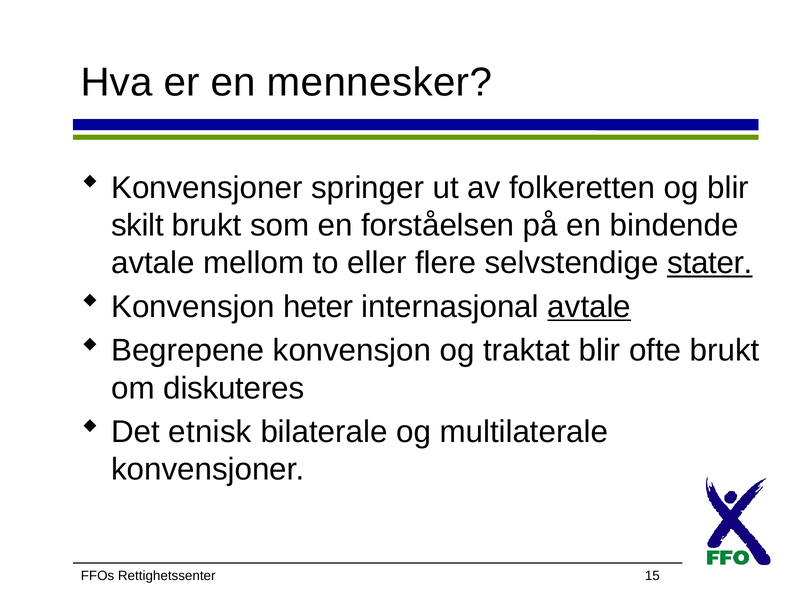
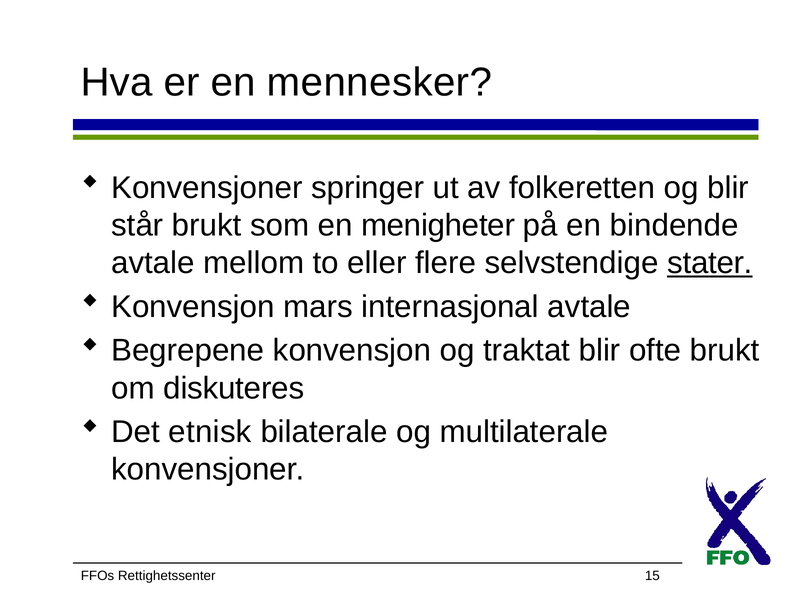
skilt: skilt -> står
forståelsen: forståelsen -> menigheter
heter: heter -> mars
avtale at (589, 306) underline: present -> none
